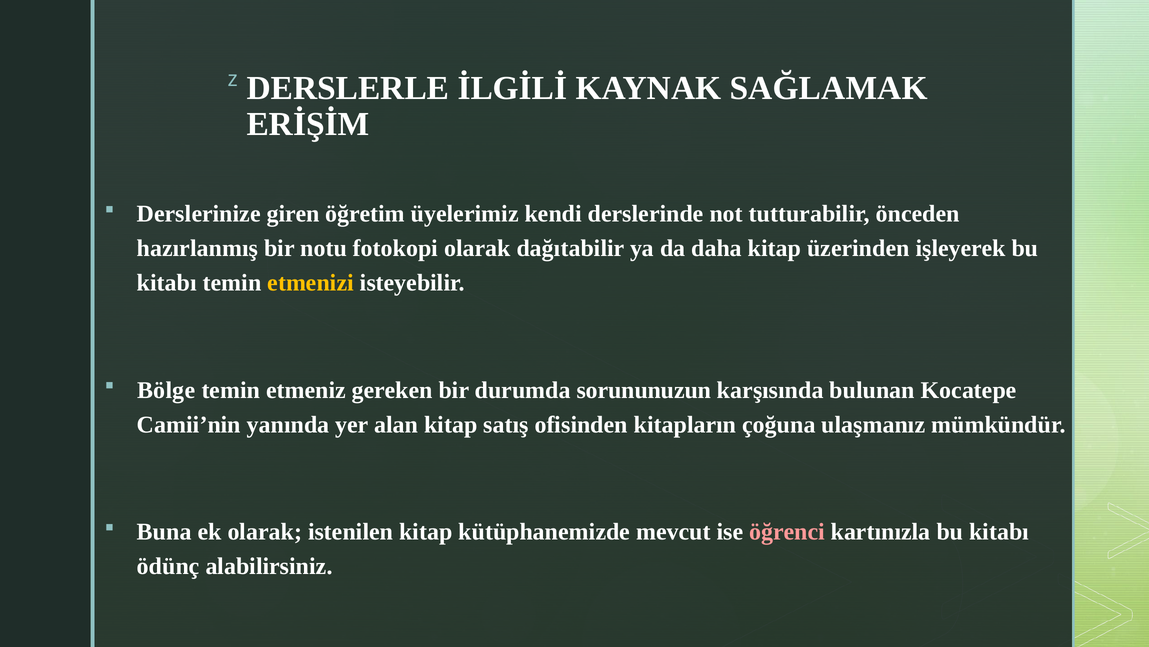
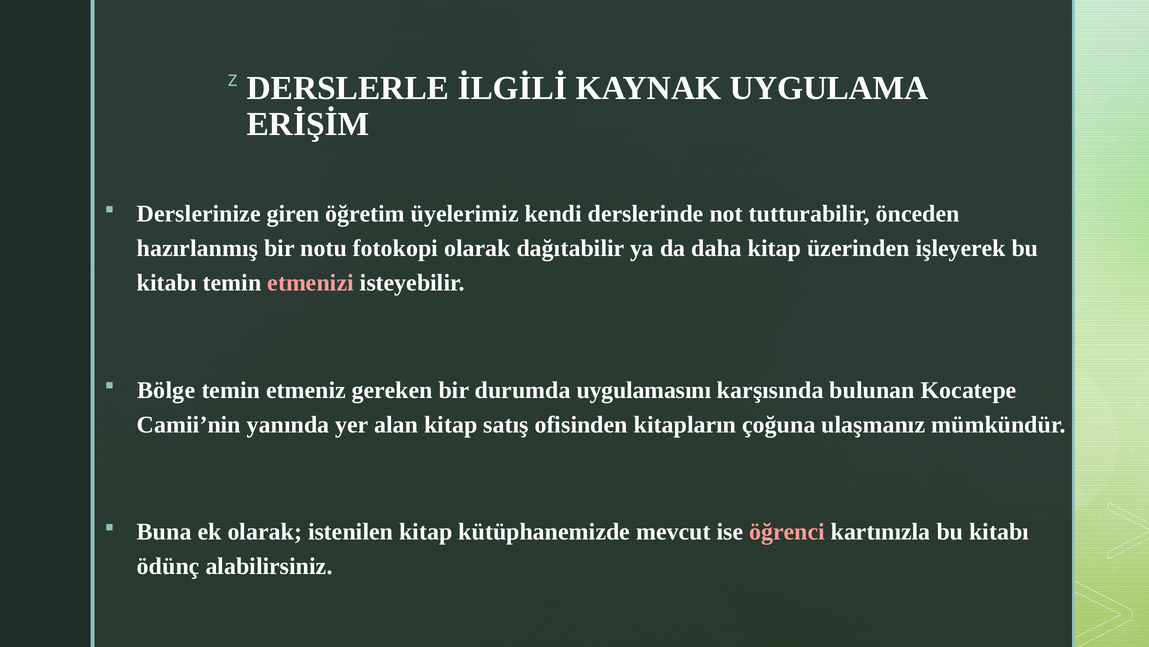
SAĞLAMAK: SAĞLAMAK -> UYGULAMA
etmenizi colour: yellow -> pink
sorununuzun: sorununuzun -> uygulamasını
